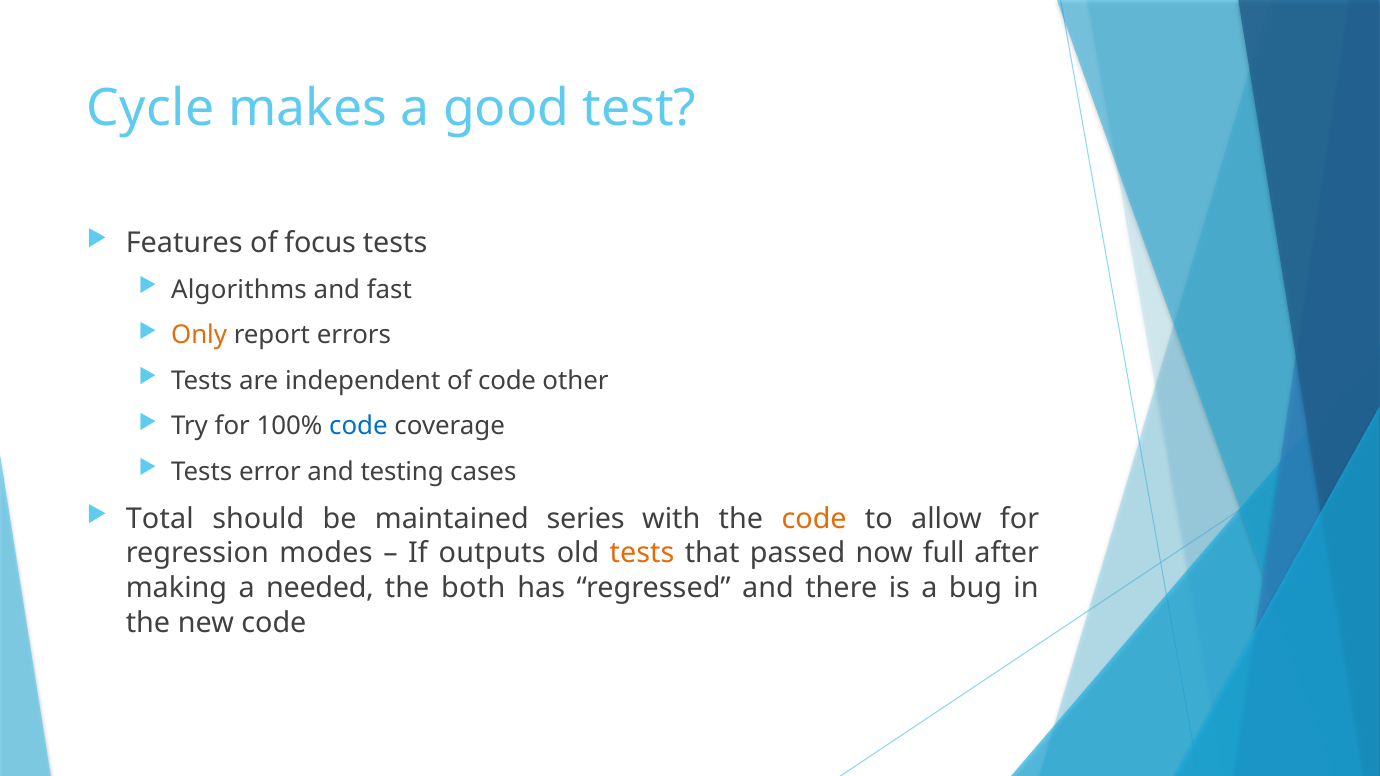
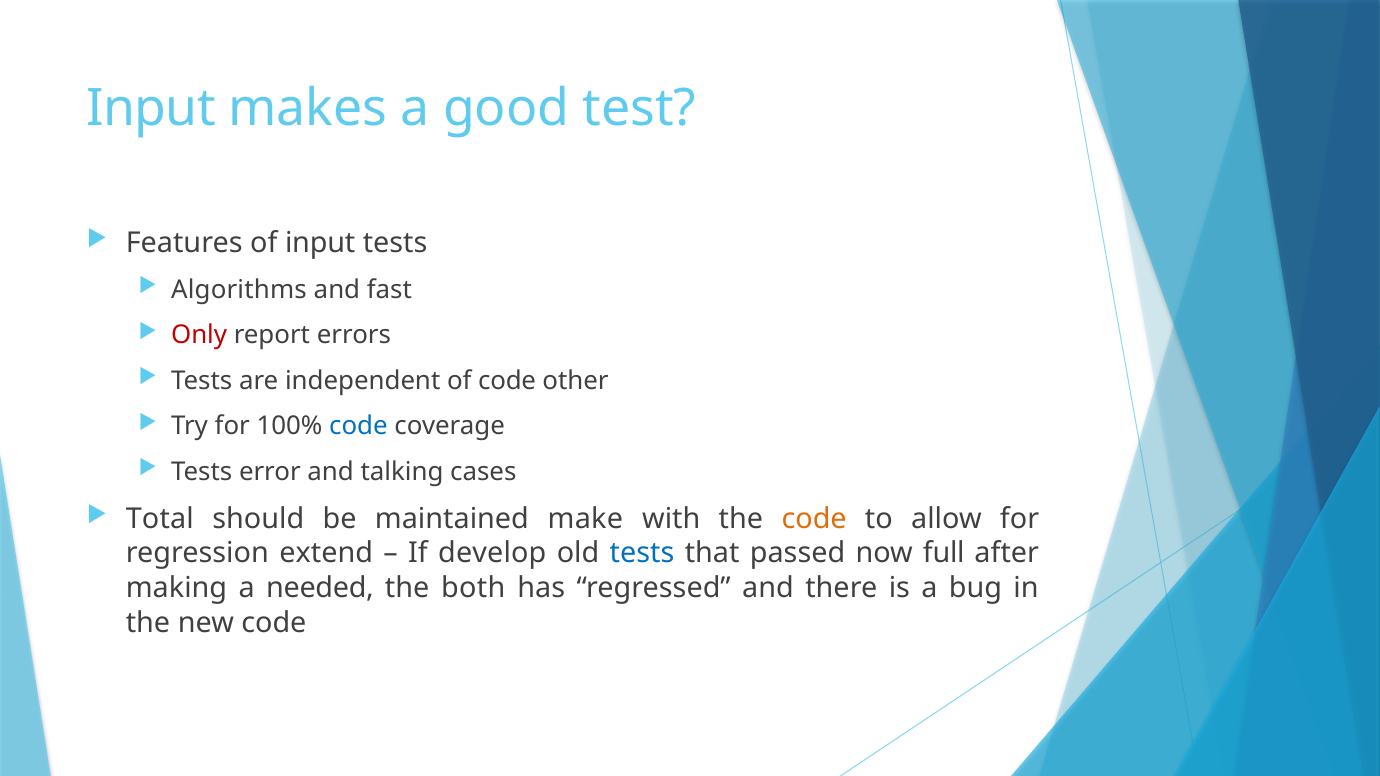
Cycle at (151, 109): Cycle -> Input
of focus: focus -> input
Only colour: orange -> red
testing: testing -> talking
series: series -> make
modes: modes -> extend
outputs: outputs -> develop
tests at (642, 554) colour: orange -> blue
